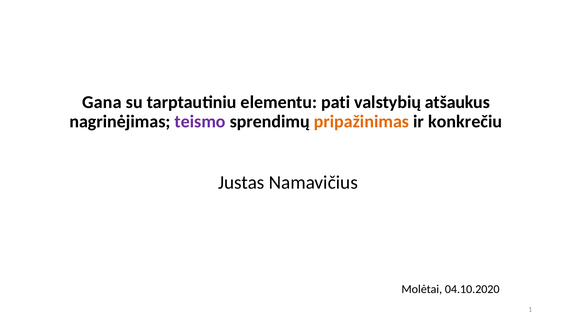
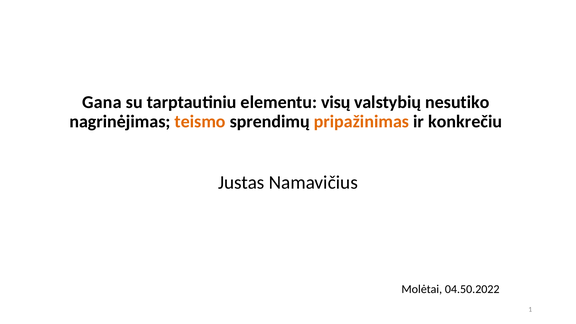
pati: pati -> visų
atšaukus: atšaukus -> nesutiko
teismo colour: purple -> orange
04.10.2020: 04.10.2020 -> 04.50.2022
